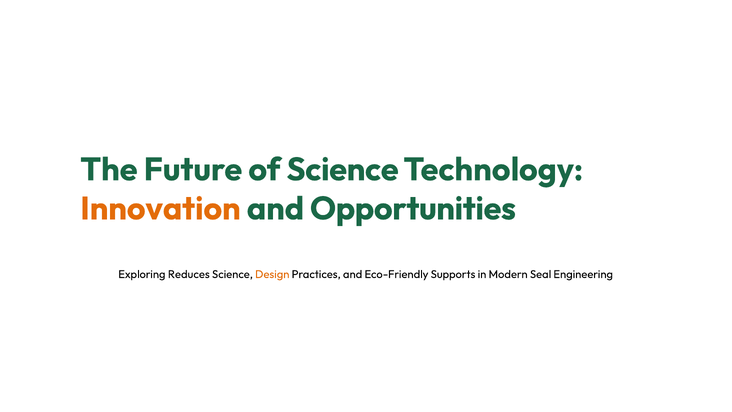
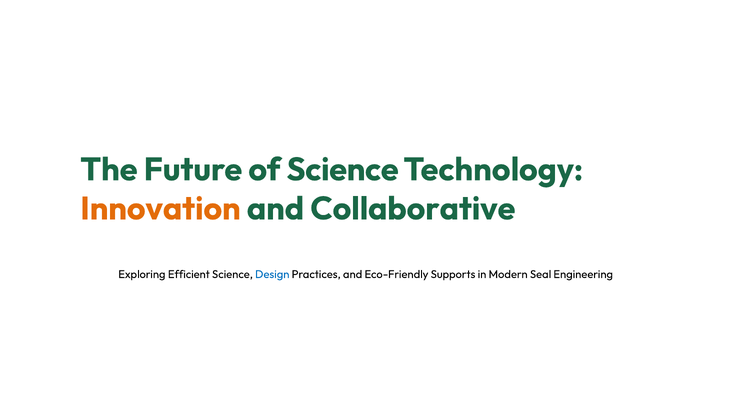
Opportunities: Opportunities -> Collaborative
Reduces: Reduces -> Efficient
Design colour: orange -> blue
